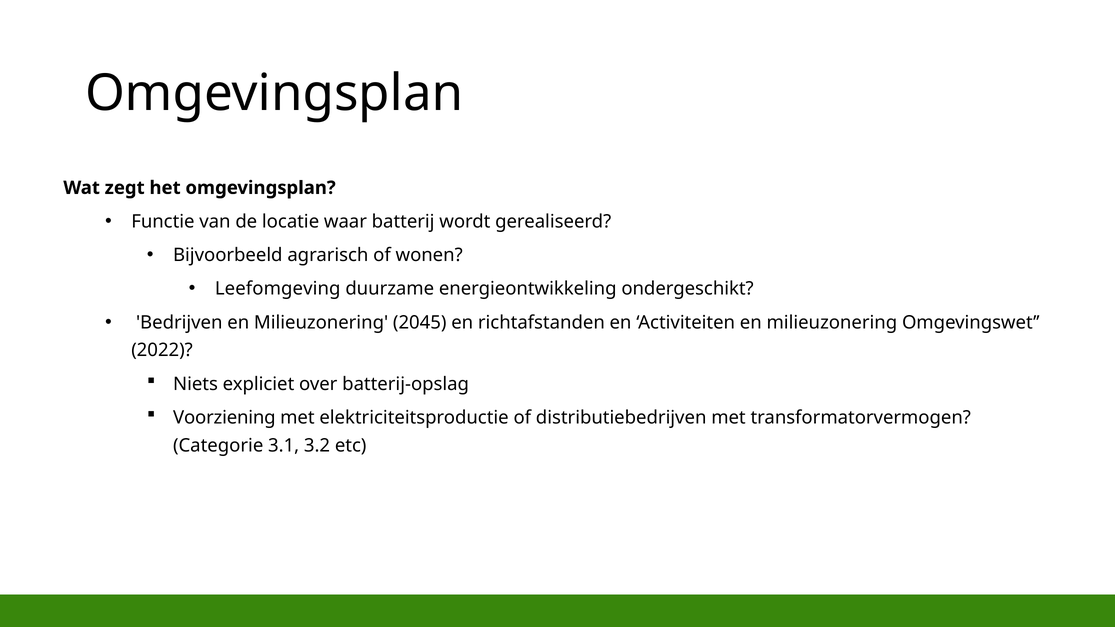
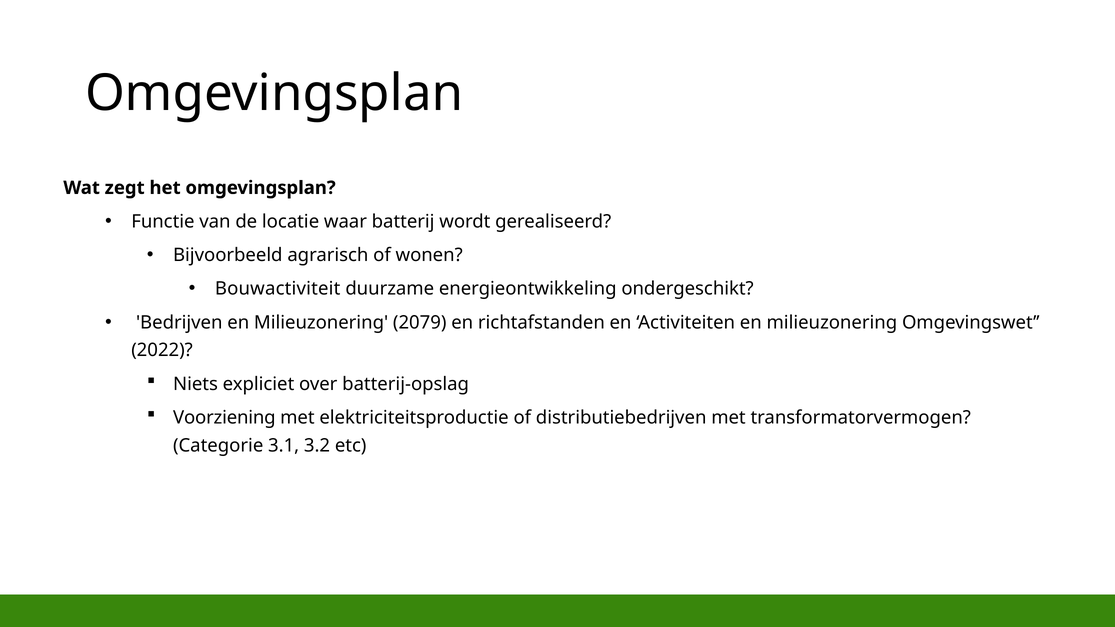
Leefomgeving: Leefomgeving -> Bouwactiviteit
2045: 2045 -> 2079
